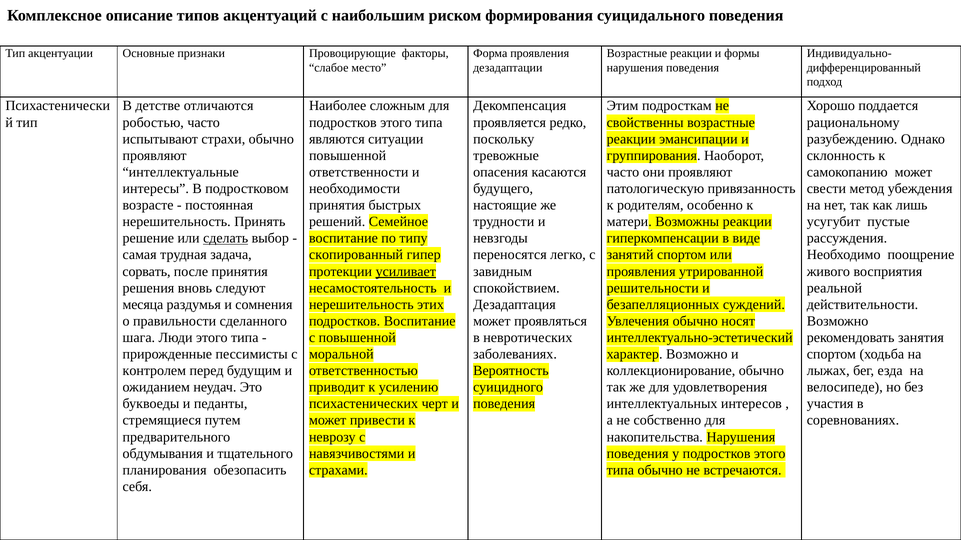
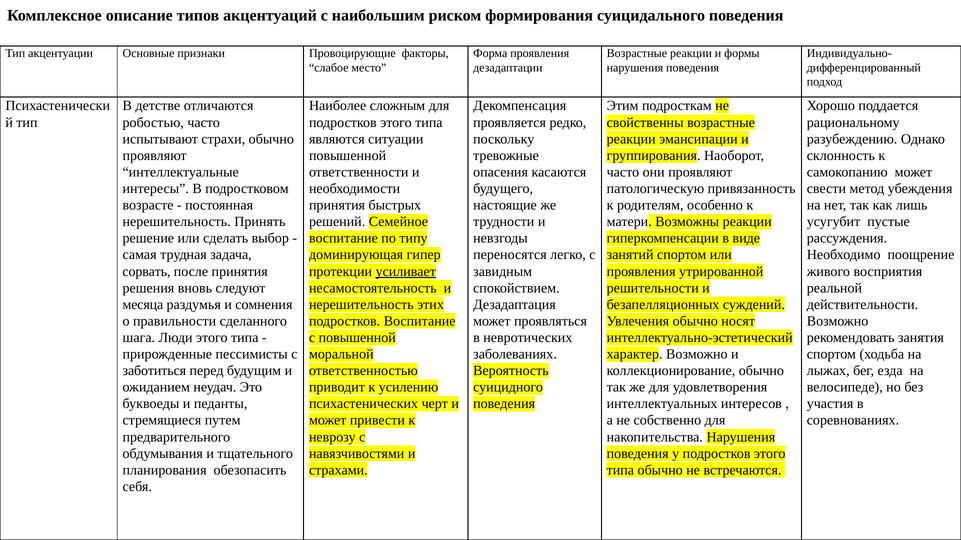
сделать underline: present -> none
скопированный: скопированный -> доминирующая
контролем: контролем -> заботиться
